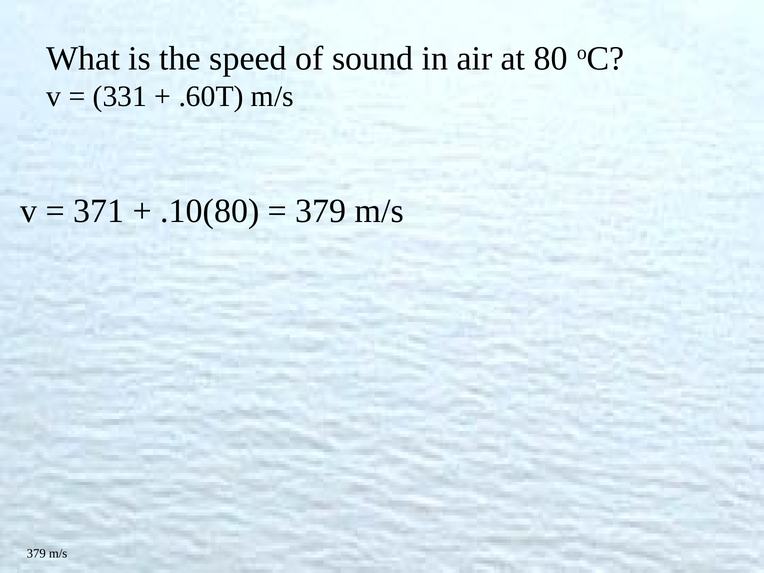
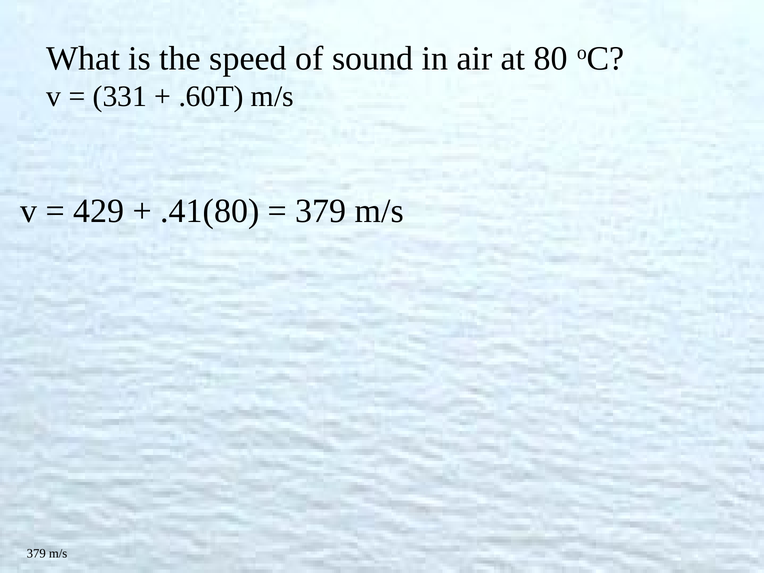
371: 371 -> 429
.10(80: .10(80 -> .41(80
